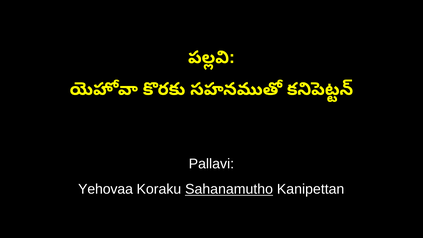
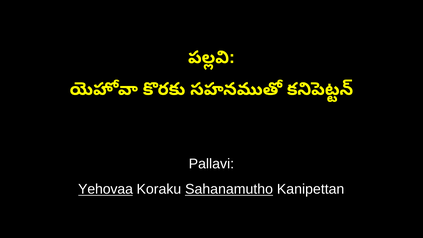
Yehovaa underline: none -> present
